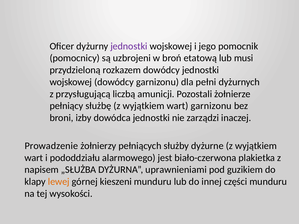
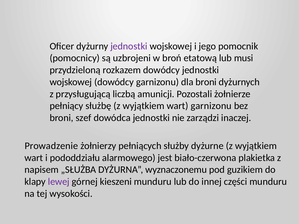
dla pełni: pełni -> broni
izby: izby -> szef
uprawnieniami: uprawnieniami -> wyznaczonemu
lewej colour: orange -> purple
